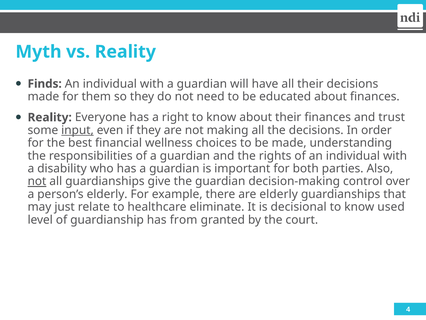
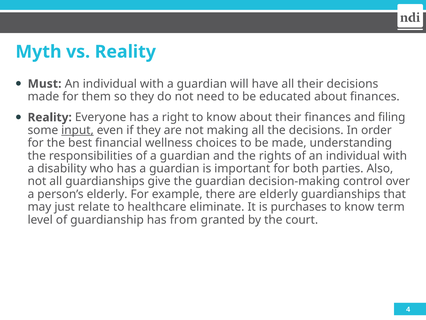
Finds: Finds -> Must
trust: trust -> filing
not at (37, 181) underline: present -> none
decisional: decisional -> purchases
used: used -> term
